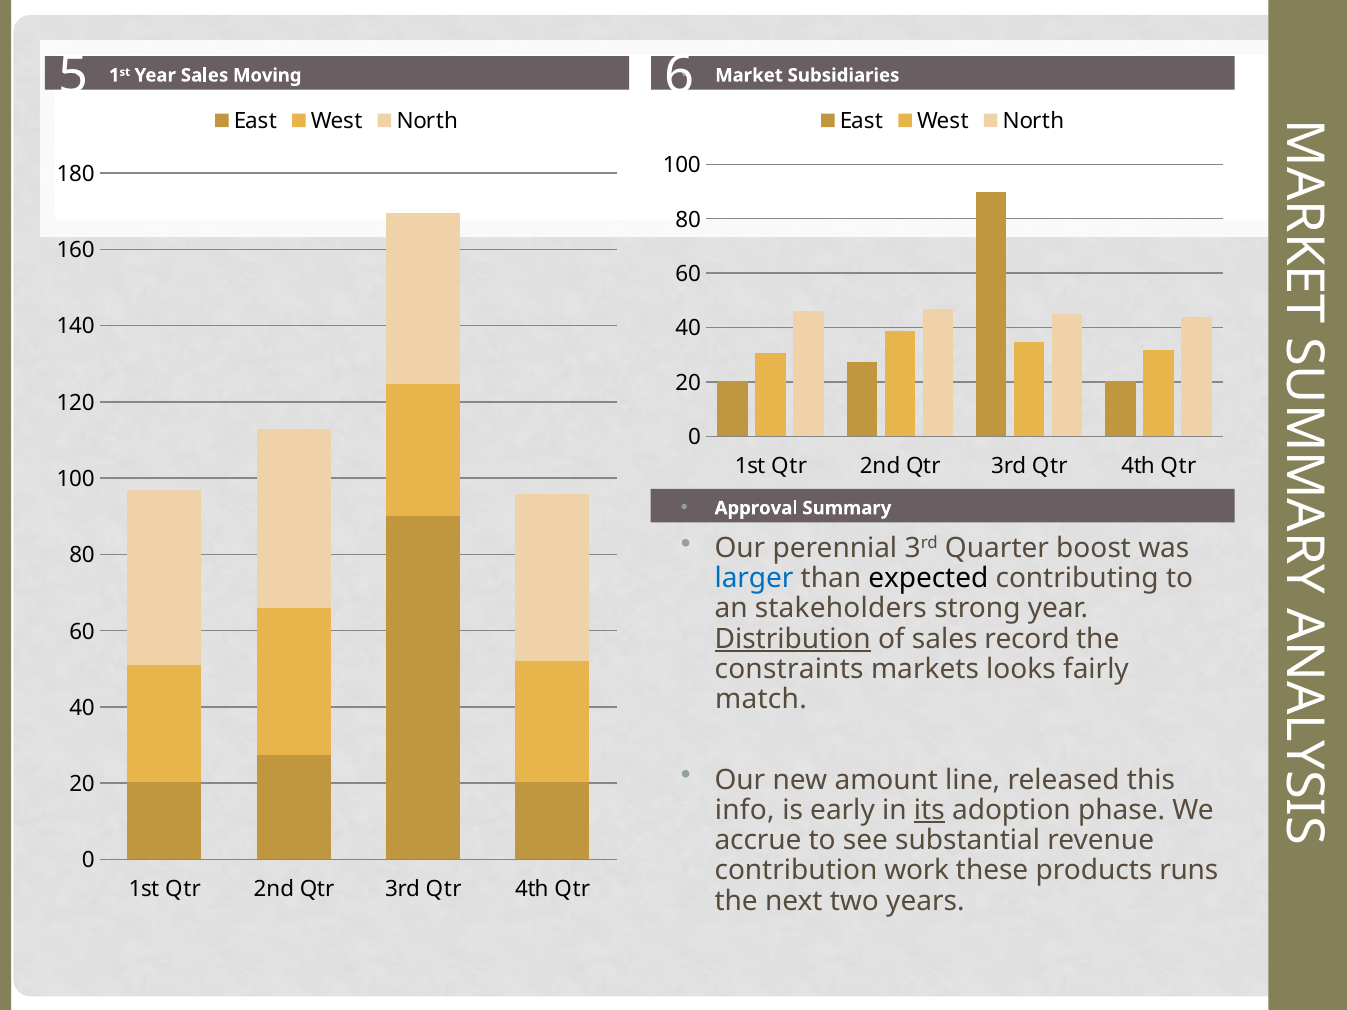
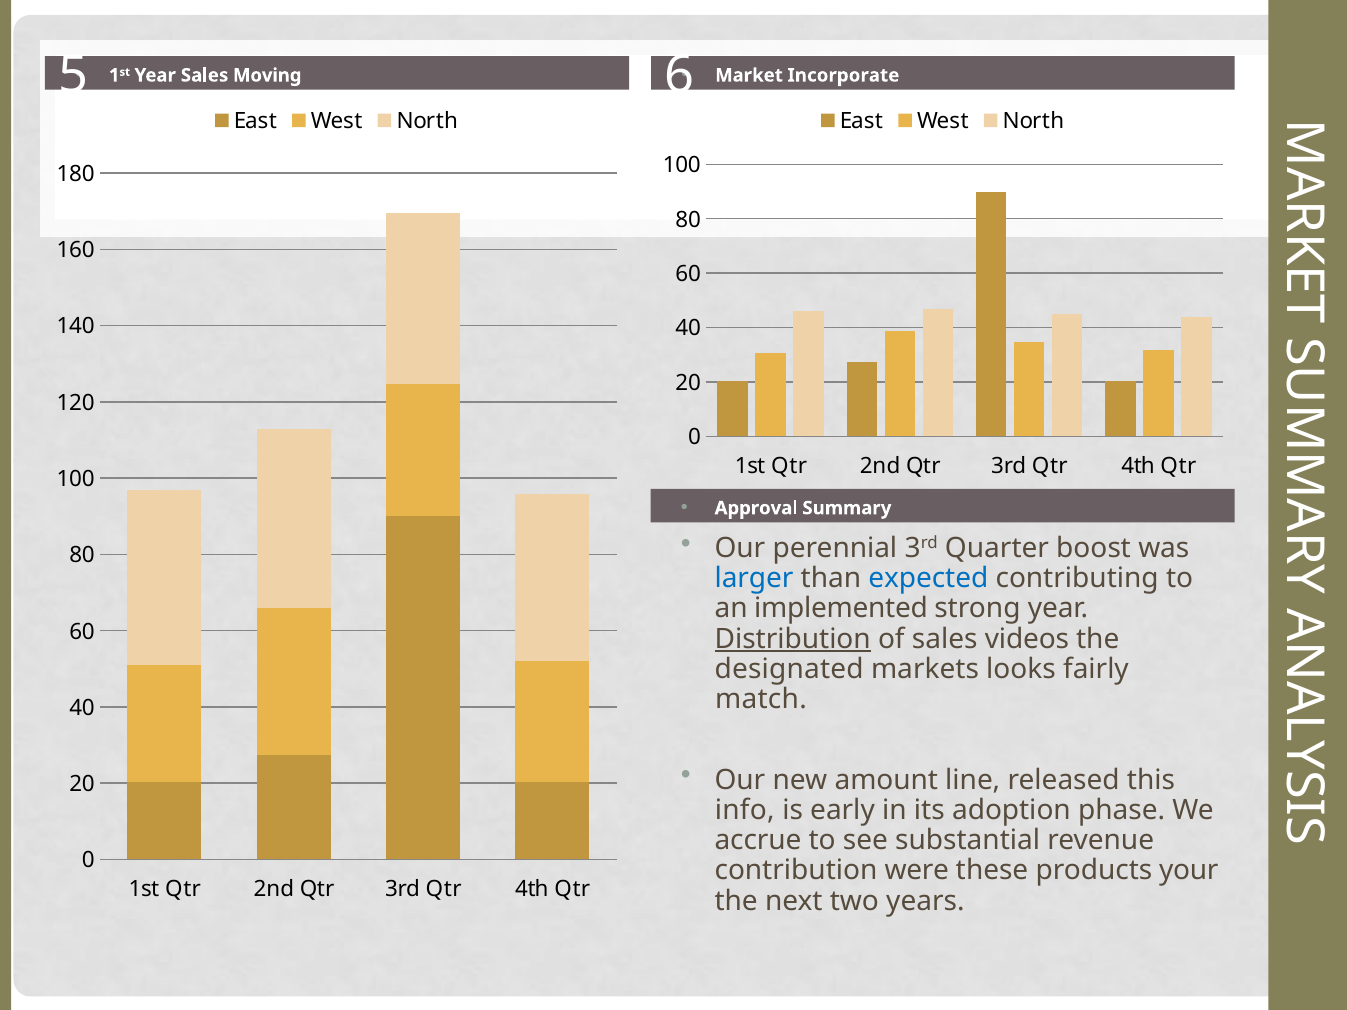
Subsidiaries: Subsidiaries -> Incorporate
expected colour: black -> blue
stakeholders: stakeholders -> implemented
record: record -> videos
constraints: constraints -> designated
its underline: present -> none
work: work -> were
runs: runs -> your
